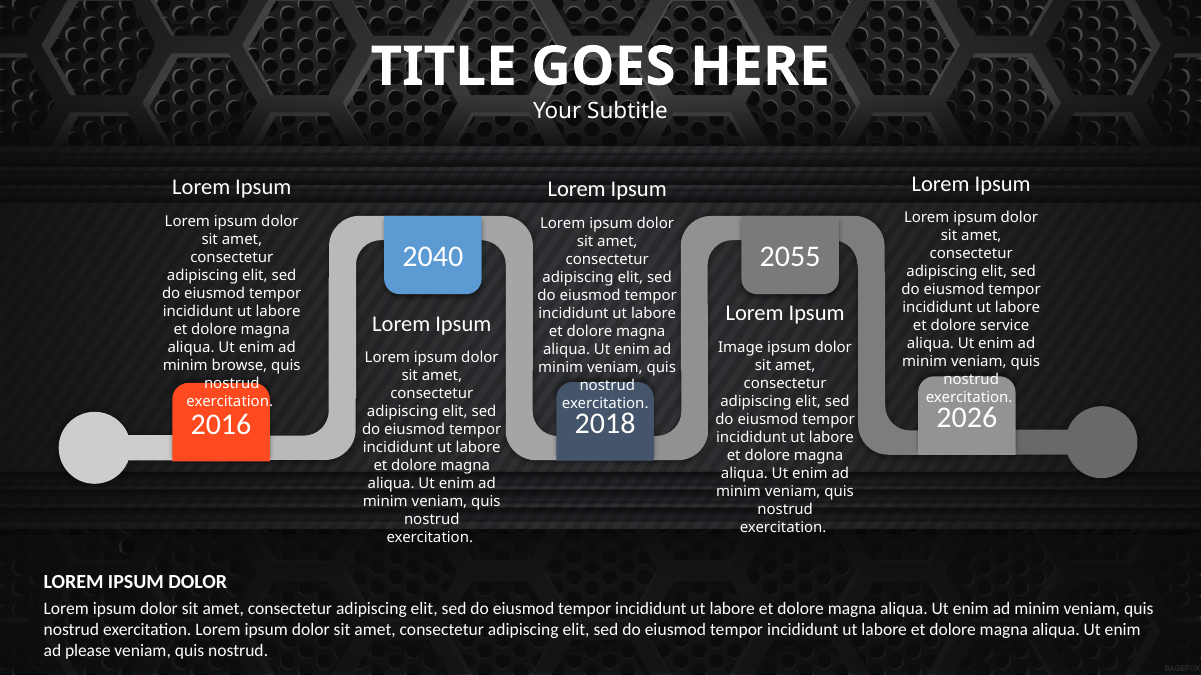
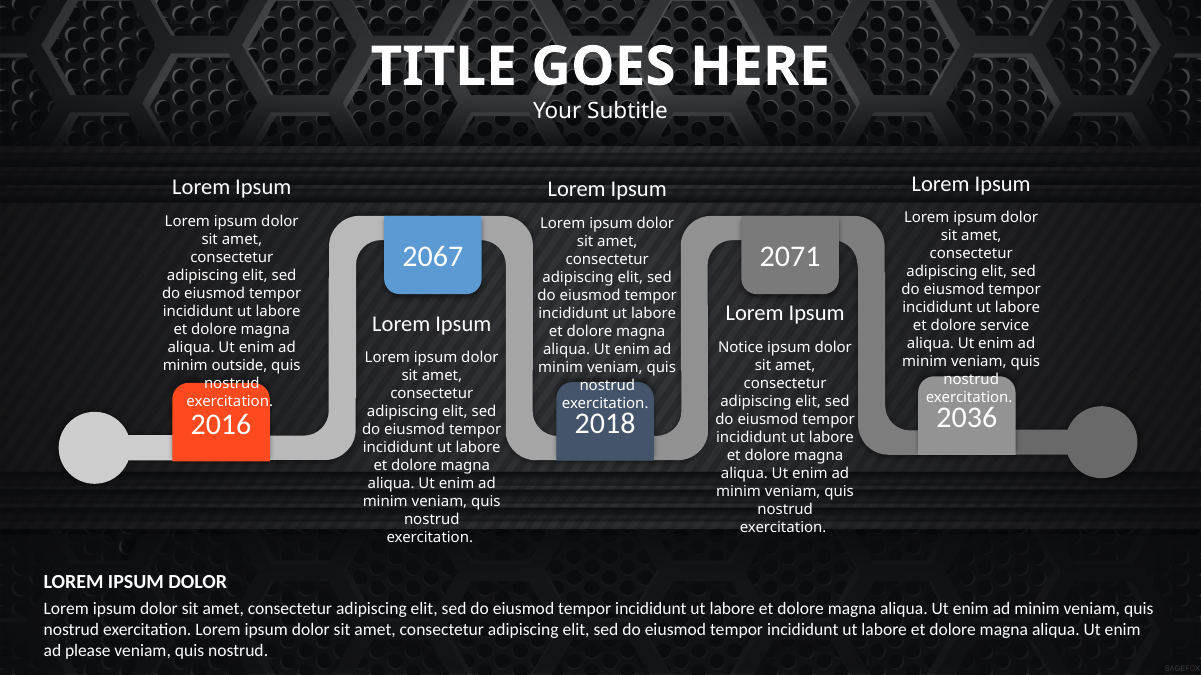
2040: 2040 -> 2067
2055: 2055 -> 2071
Image: Image -> Notice
browse: browse -> outside
2026: 2026 -> 2036
